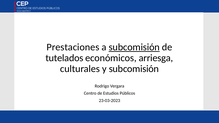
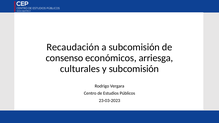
Prestaciones: Prestaciones -> Recaudación
subcomisión at (134, 47) underline: present -> none
tutelados: tutelados -> consenso
